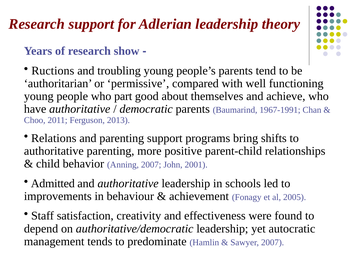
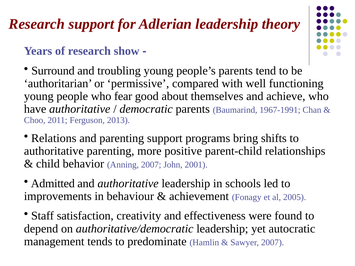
Ructions: Ructions -> Surround
part: part -> fear
